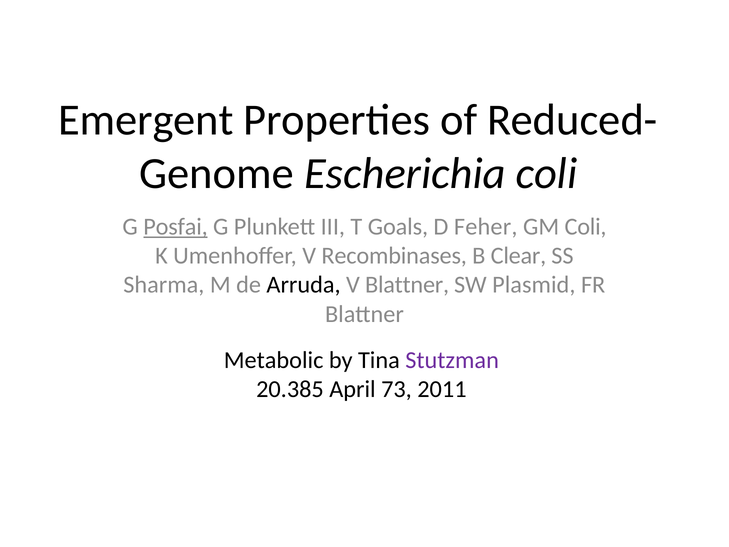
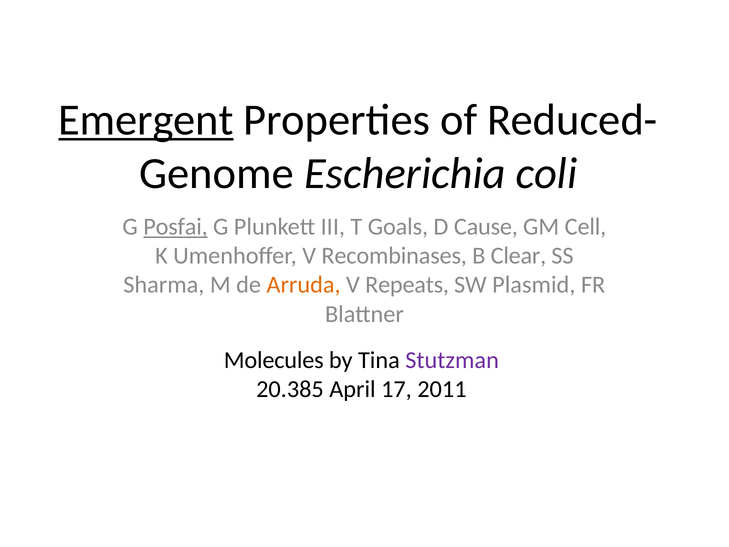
Emergent underline: none -> present
Feher: Feher -> Cause
GM Coli: Coli -> Cell
Arruda colour: black -> orange
V Blattner: Blattner -> Repeats
Metabolic: Metabolic -> Molecules
73: 73 -> 17
